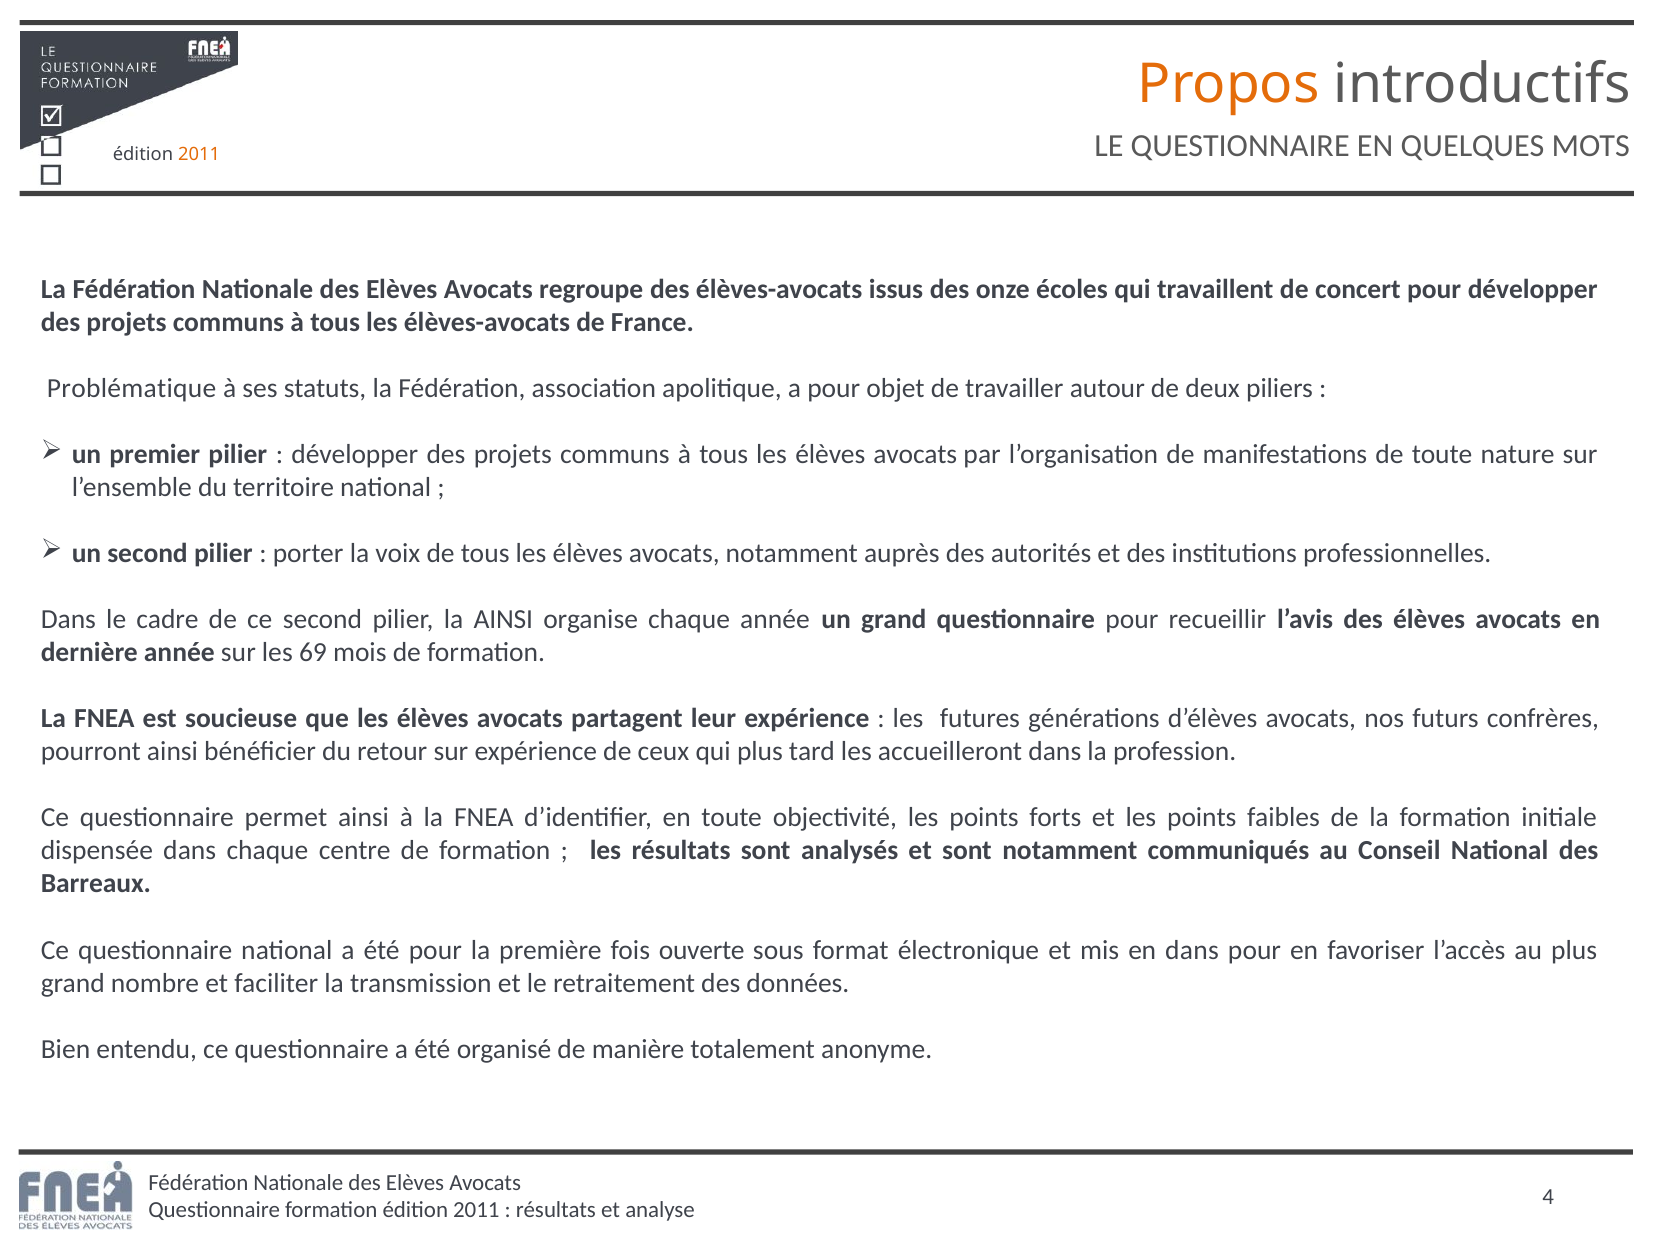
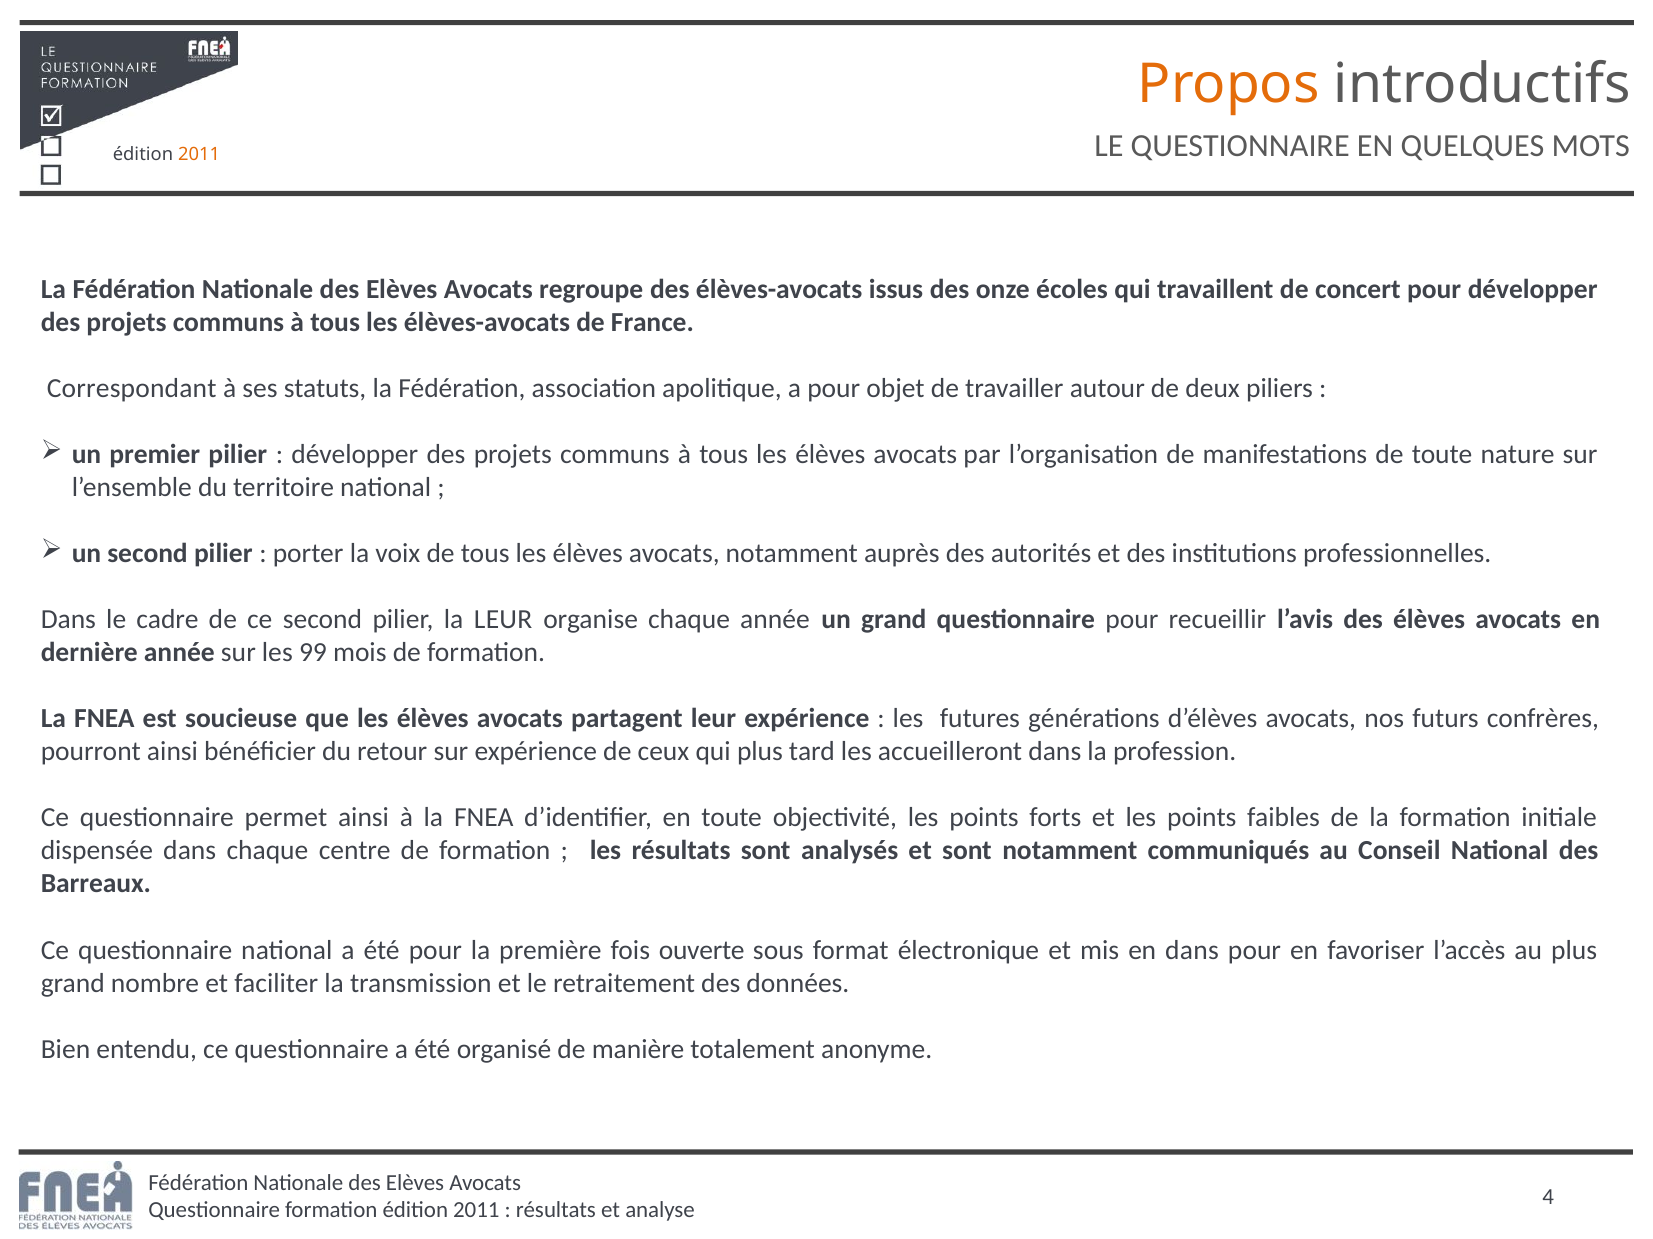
Problématique: Problématique -> Correspondant
la AINSI: AINSI -> LEUR
69: 69 -> 99
